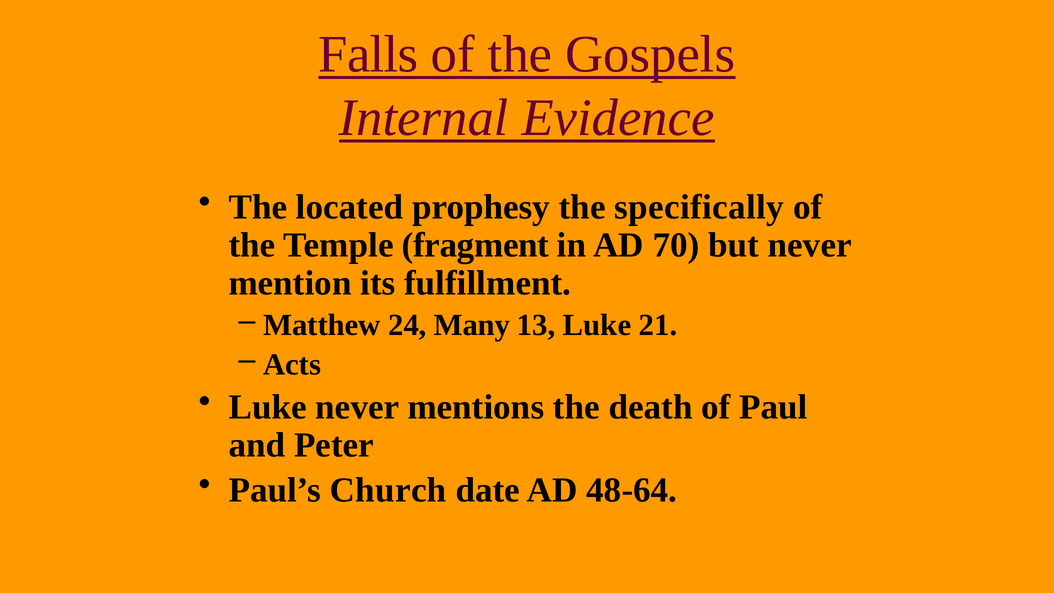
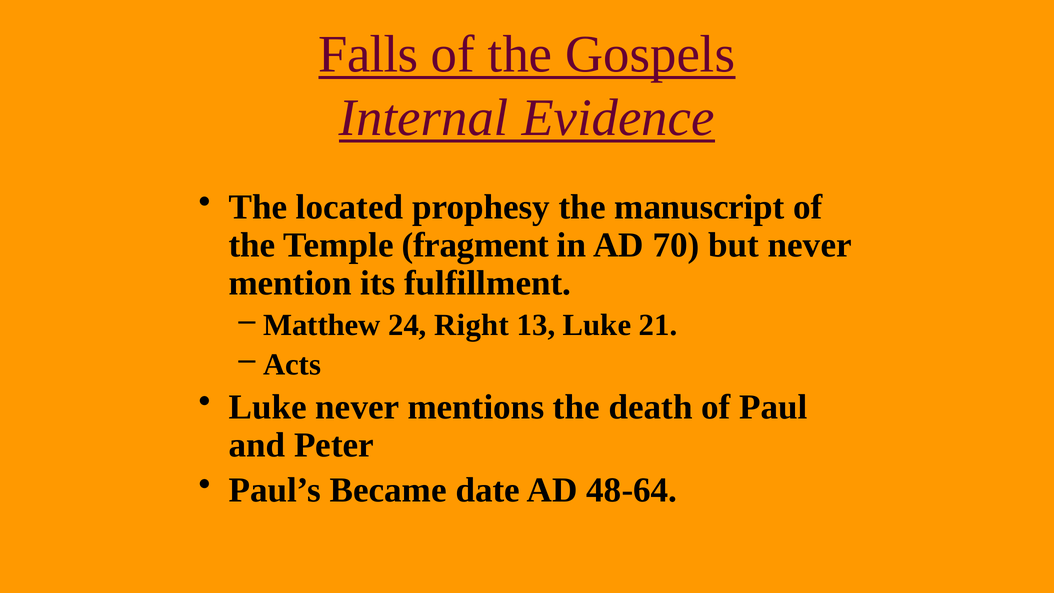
specifically: specifically -> manuscript
Many: Many -> Right
Church: Church -> Became
